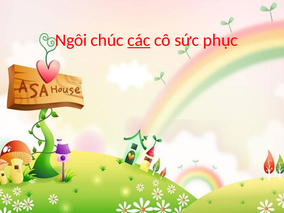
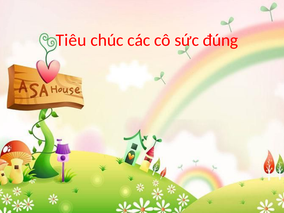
Ngôi: Ngôi -> Tiêu
các underline: present -> none
phục: phục -> đúng
